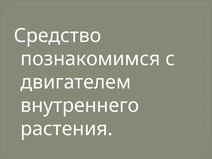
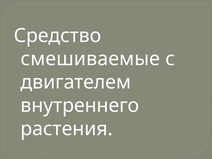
познакомимся: познакомимся -> смешиваемые
